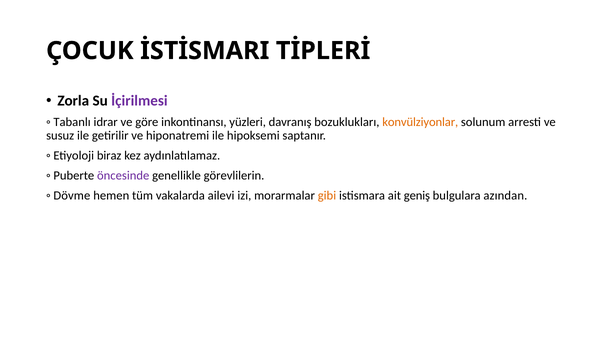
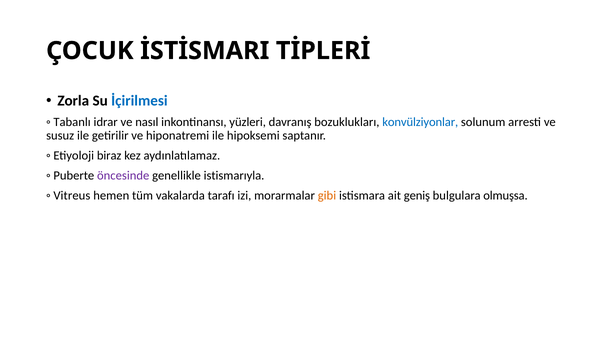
İçirilmesi colour: purple -> blue
göre: göre -> nasıl
konvülziyonlar colour: orange -> blue
görevlilerin: görevlilerin -> istismarıyla
Dövme: Dövme -> Vitreus
ailevi: ailevi -> tarafı
azından: azından -> olmuşsa
